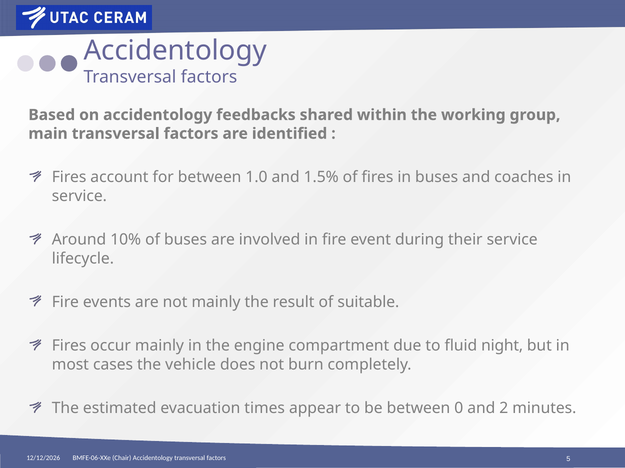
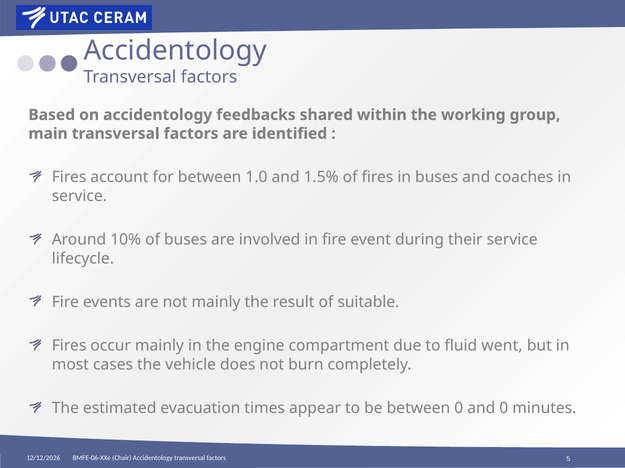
night: night -> went
and 2: 2 -> 0
